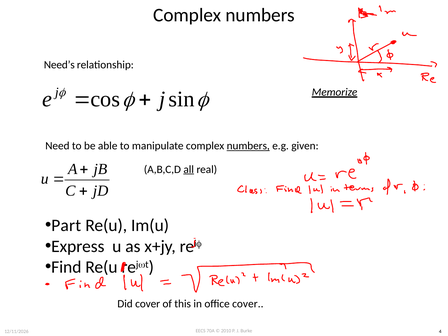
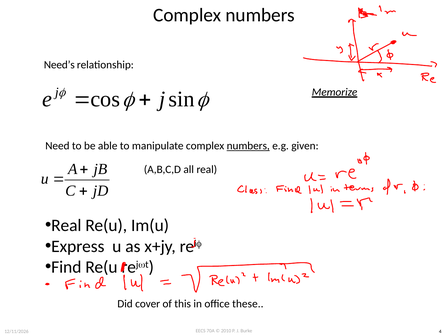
all underline: present -> none
Part at (66, 225): Part -> Real
office cover: cover -> these
